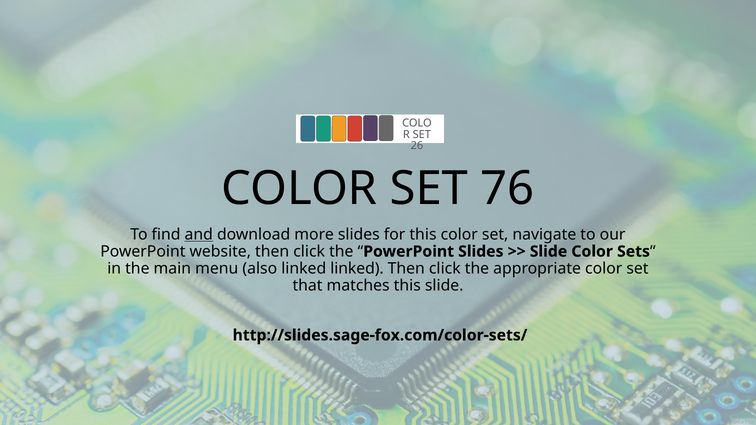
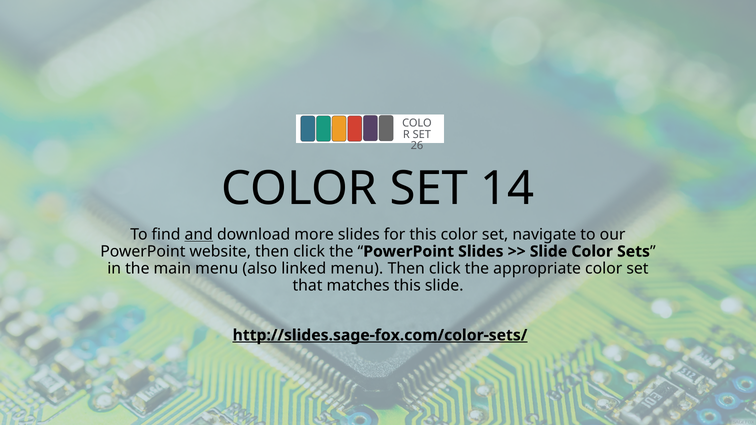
76: 76 -> 14
linked linked: linked -> menu
http://slides.sage-fox.com/color-sets/ underline: none -> present
